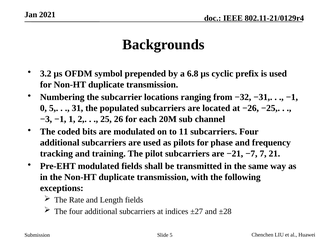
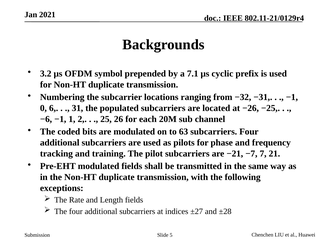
6.8: 6.8 -> 7.1
0 5: 5 -> 6
−3: −3 -> −6
11: 11 -> 63
